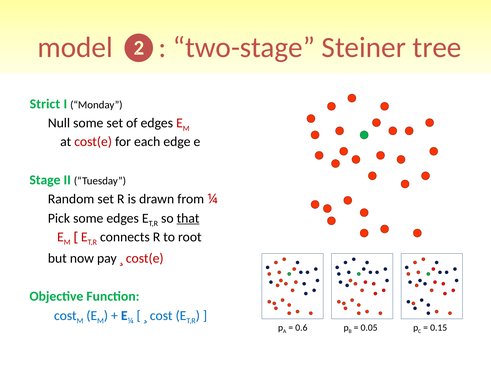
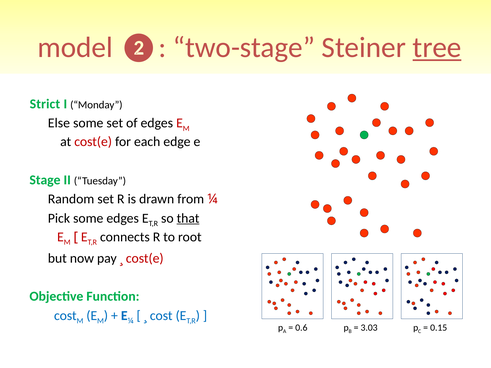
tree underline: none -> present
Null: Null -> Else
0.05: 0.05 -> 3.03
